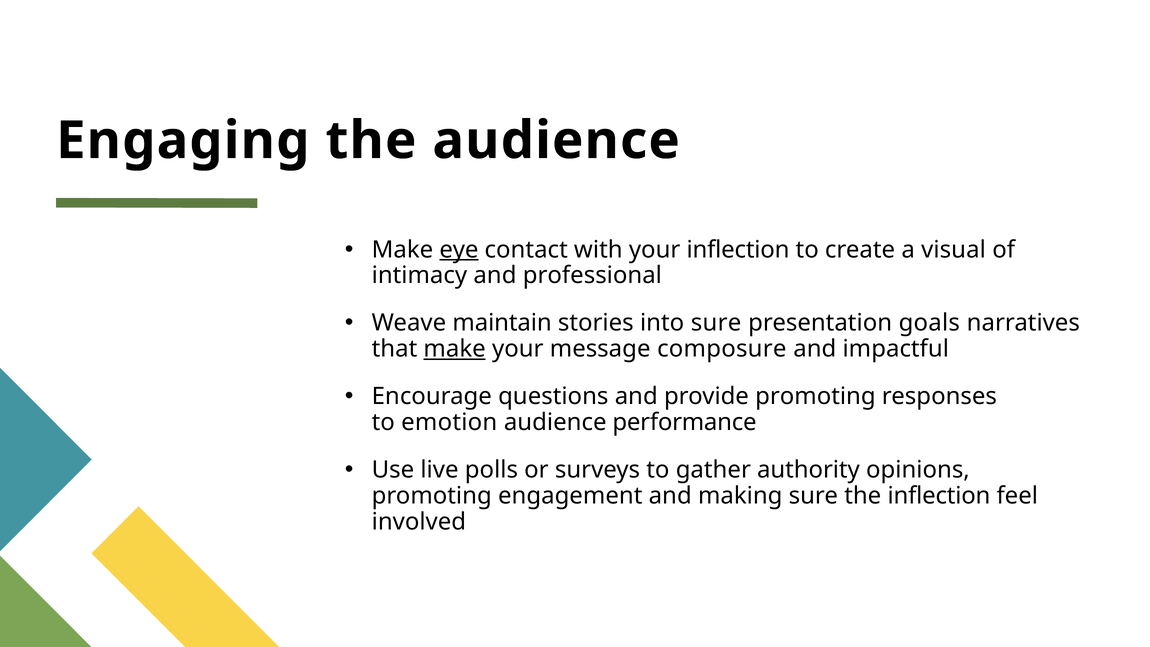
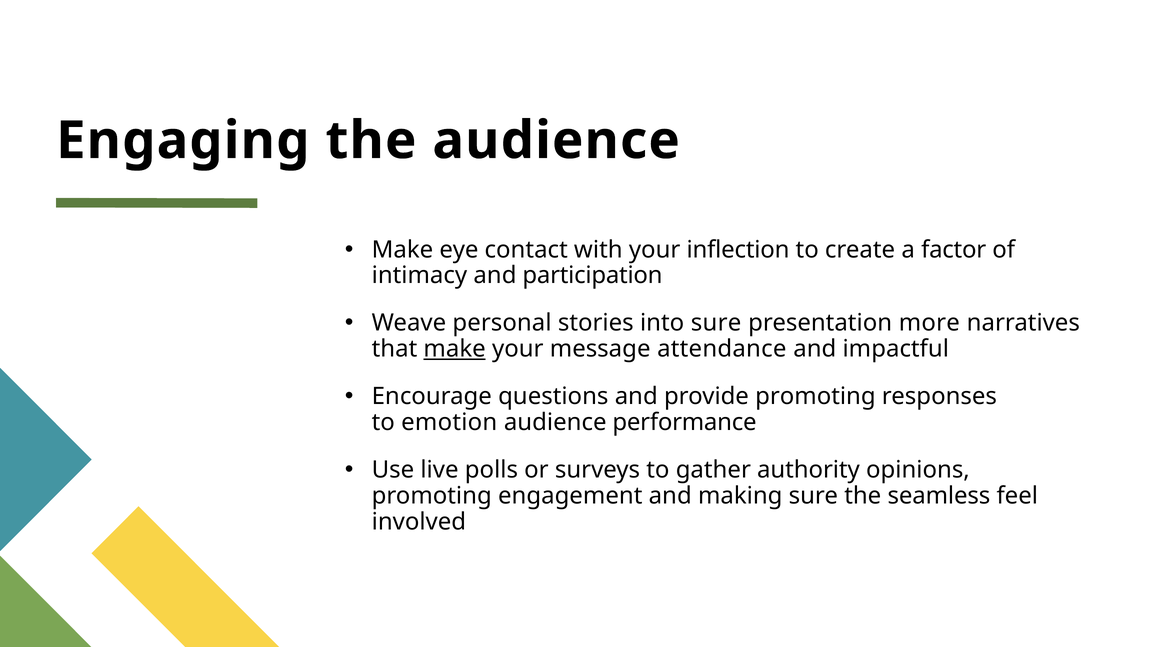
eye underline: present -> none
visual: visual -> factor
professional: professional -> participation
maintain: maintain -> personal
goals: goals -> more
composure: composure -> attendance
the inflection: inflection -> seamless
